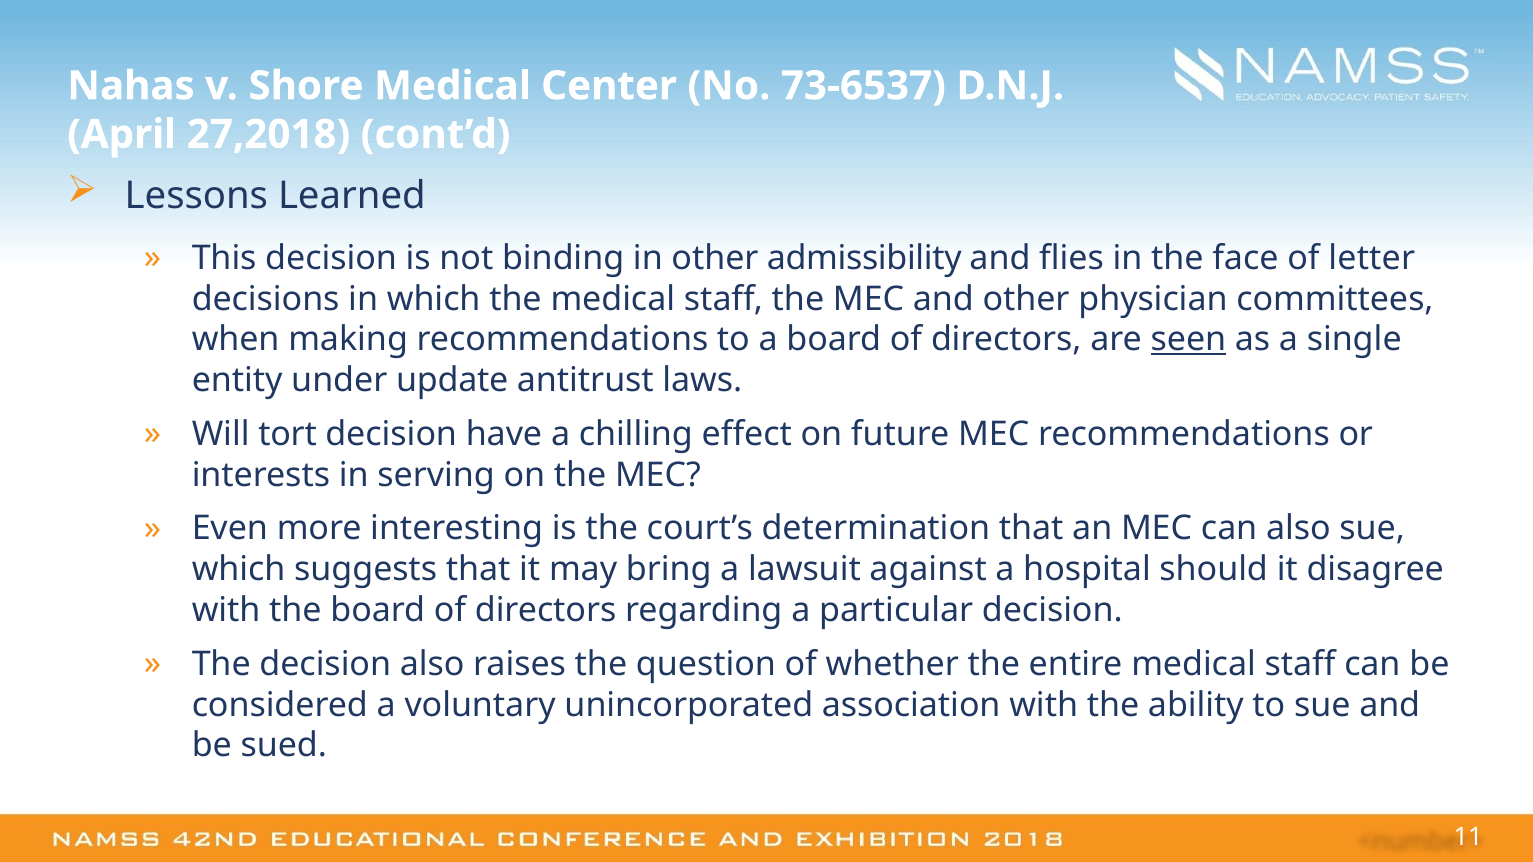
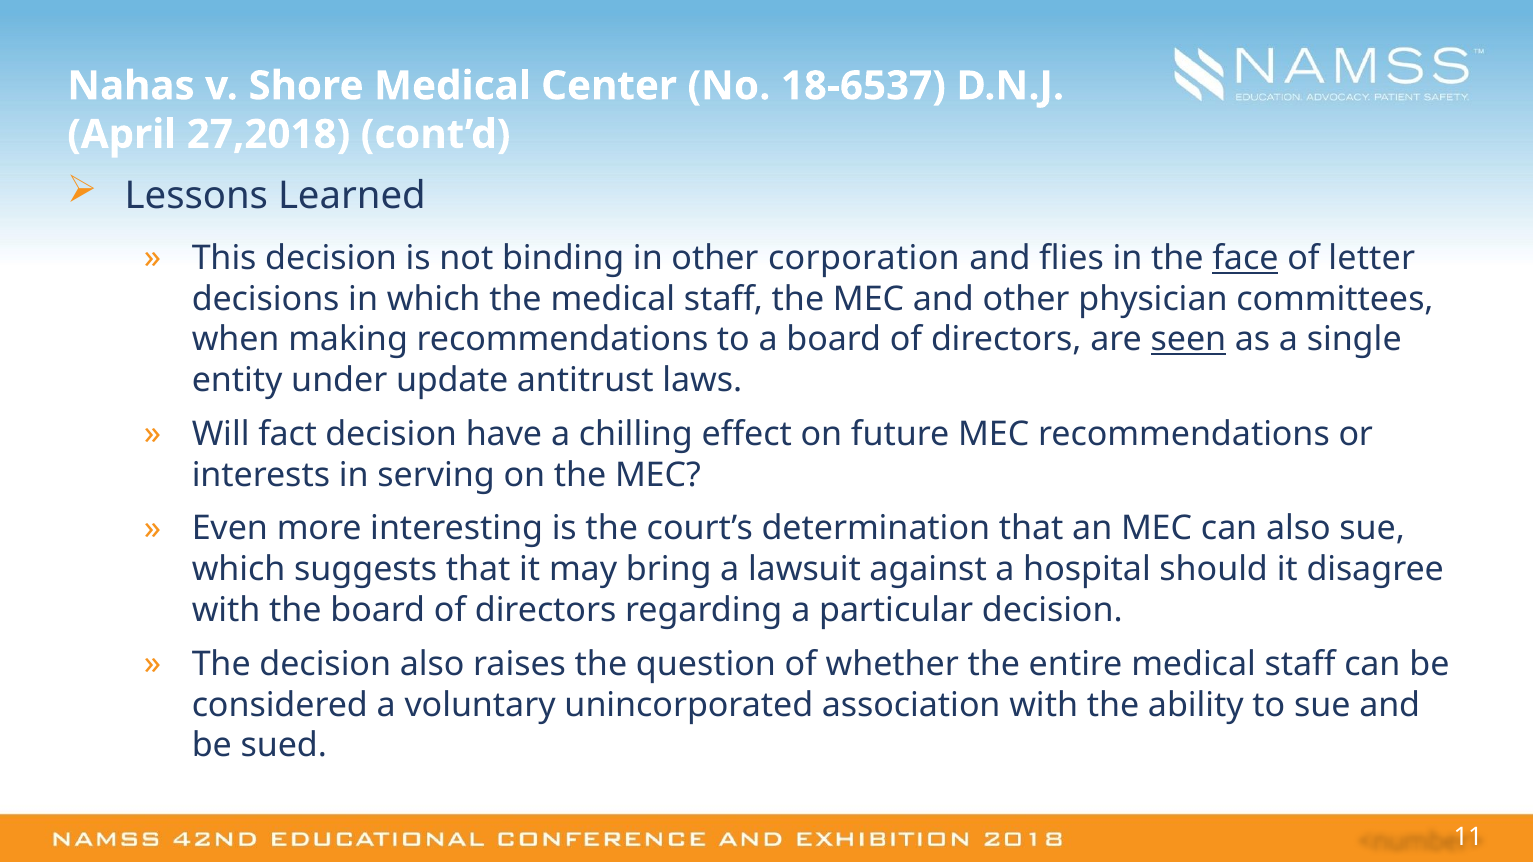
73-6537: 73-6537 -> 18-6537
admissibility: admissibility -> corporation
face underline: none -> present
tort: tort -> fact
